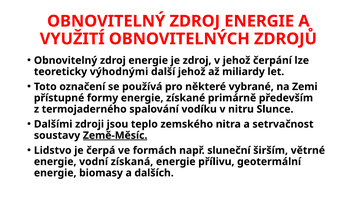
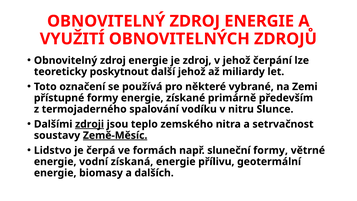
výhodnými: výhodnými -> poskytnout
zdroji underline: none -> present
sluneční širším: širším -> formy
